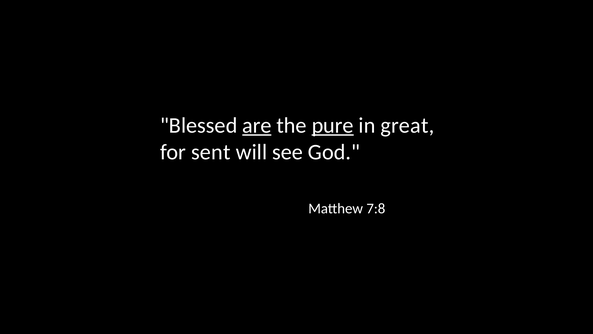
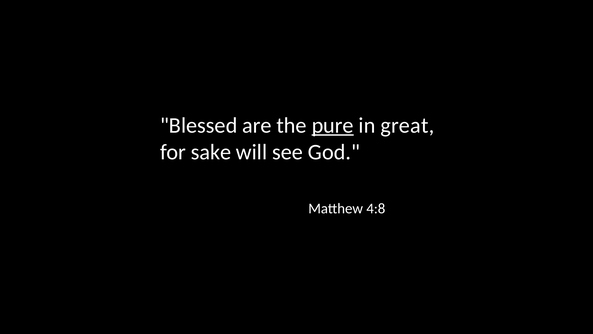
are underline: present -> none
sent: sent -> sake
7:8: 7:8 -> 4:8
